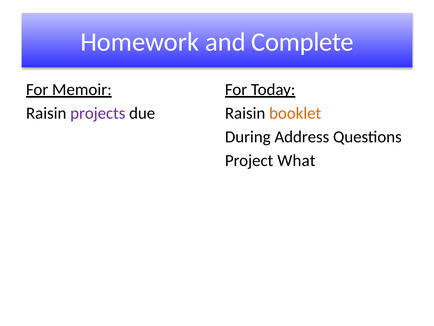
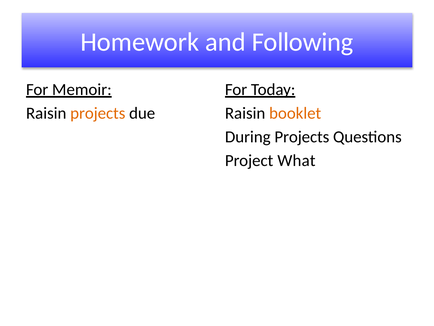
Complete: Complete -> Following
projects at (98, 113) colour: purple -> orange
During Address: Address -> Projects
